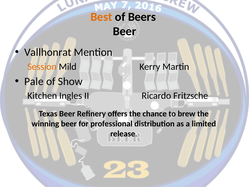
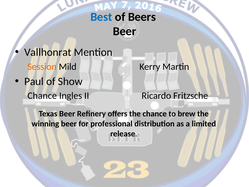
Best colour: orange -> blue
Pale: Pale -> Paul
Kitchen at (42, 96): Kitchen -> Chance
